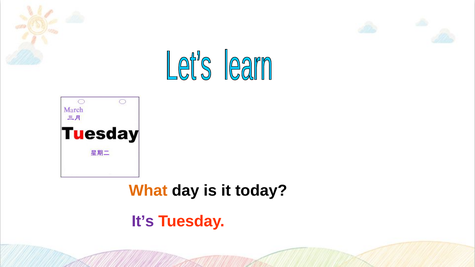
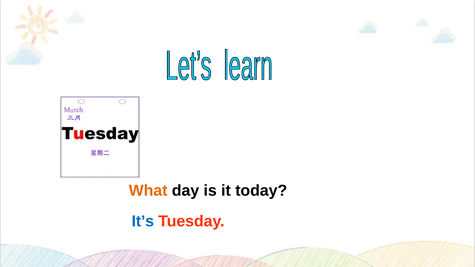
It’s colour: purple -> blue
